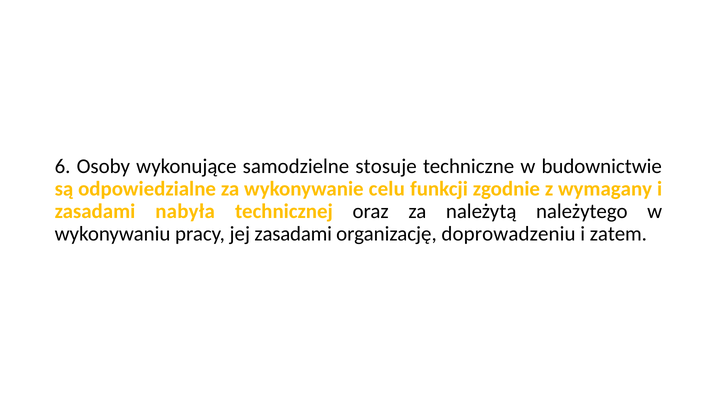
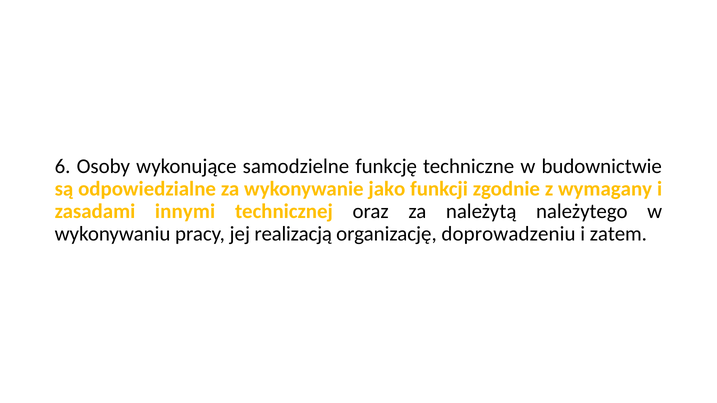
stosuje: stosuje -> funkcję
celu: celu -> jako
nabyła: nabyła -> innymi
jej zasadami: zasadami -> realizacją
